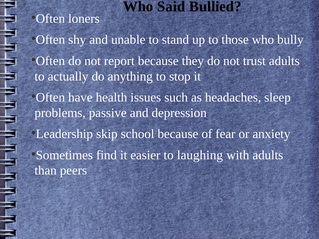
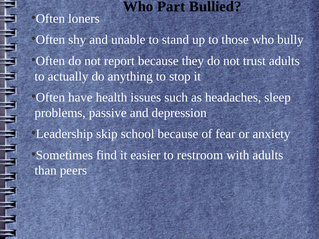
Said: Said -> Part
laughing: laughing -> restroom
